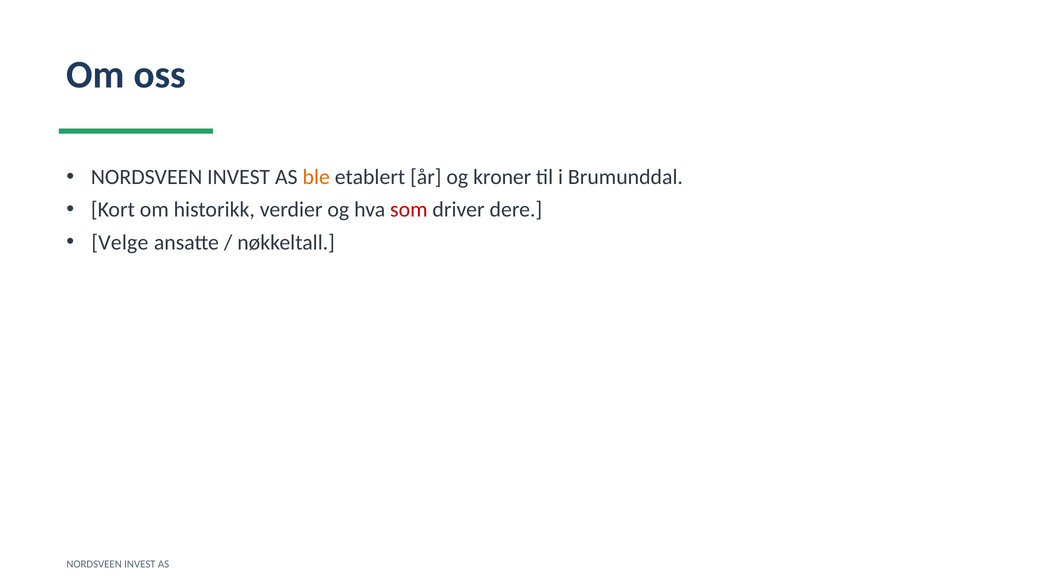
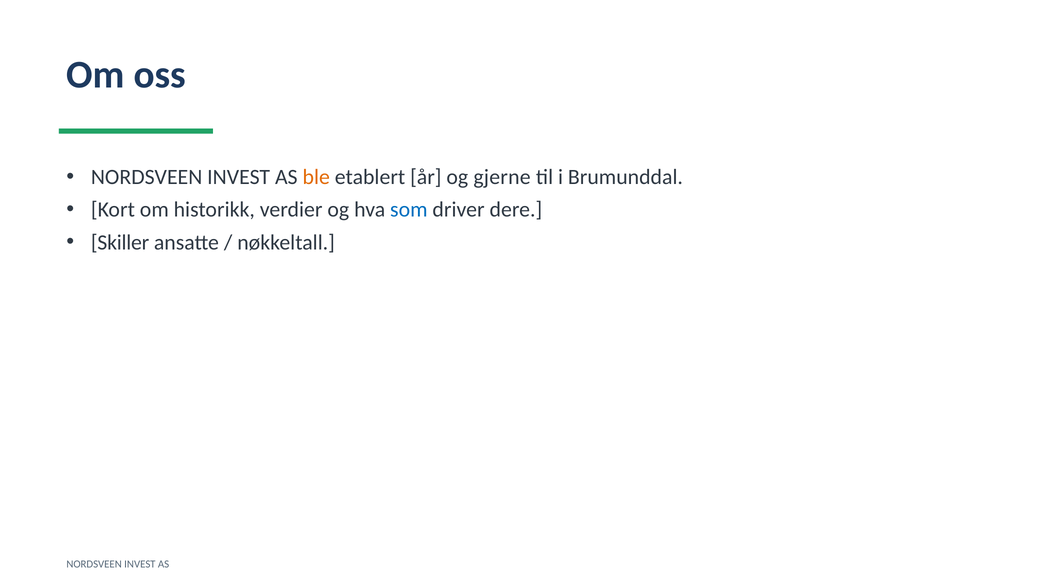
kroner: kroner -> gjerne
som colour: red -> blue
Velge: Velge -> Skiller
